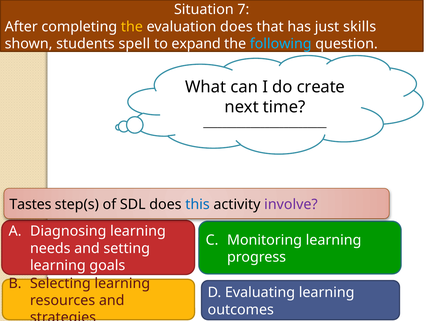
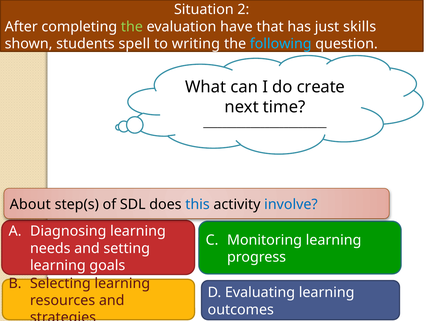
7: 7 -> 2
the at (132, 27) colour: yellow -> light green
evaluation does: does -> have
expand: expand -> writing
Tastes: Tastes -> About
involve colour: purple -> blue
